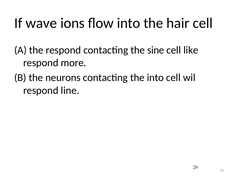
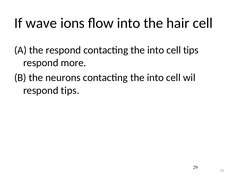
sine at (156, 50): sine -> into
cell like: like -> tips
respond line: line -> tips
